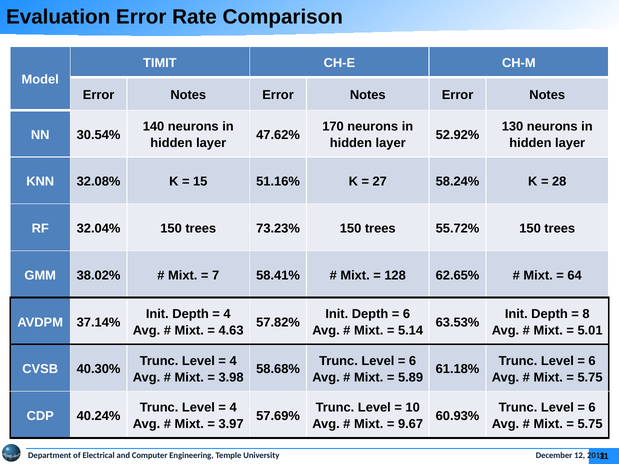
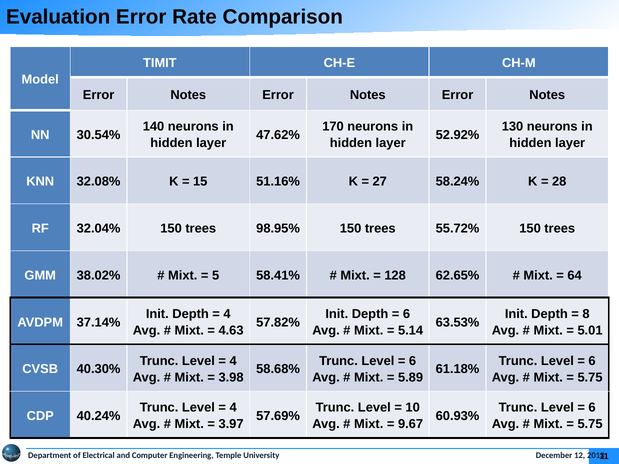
73.23%: 73.23% -> 98.95%
7: 7 -> 5
